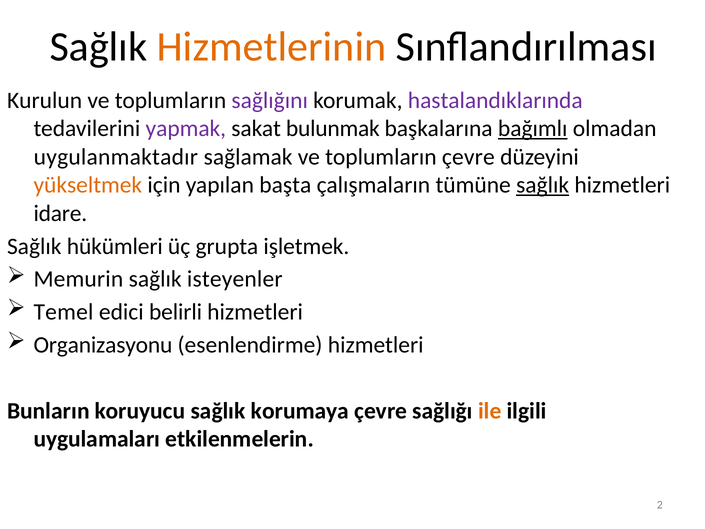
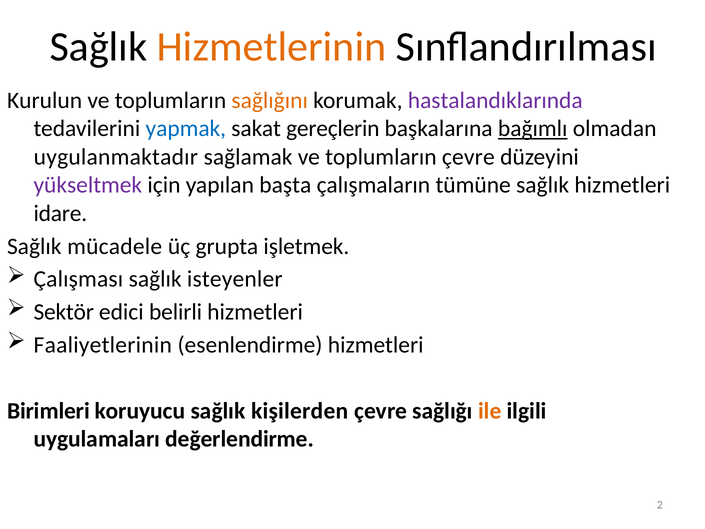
sağlığını colour: purple -> orange
yapmak colour: purple -> blue
bulunmak: bulunmak -> gereçlerin
yükseltmek colour: orange -> purple
sağlık at (543, 185) underline: present -> none
hükümleri: hükümleri -> mücadele
Memurin: Memurin -> Çalışması
Temel: Temel -> Sektör
Organizasyonu: Organizasyonu -> Faaliyetlerinin
Bunların: Bunların -> Birimleri
korumaya: korumaya -> kişilerden
etkilenmelerin: etkilenmelerin -> değerlendirme
